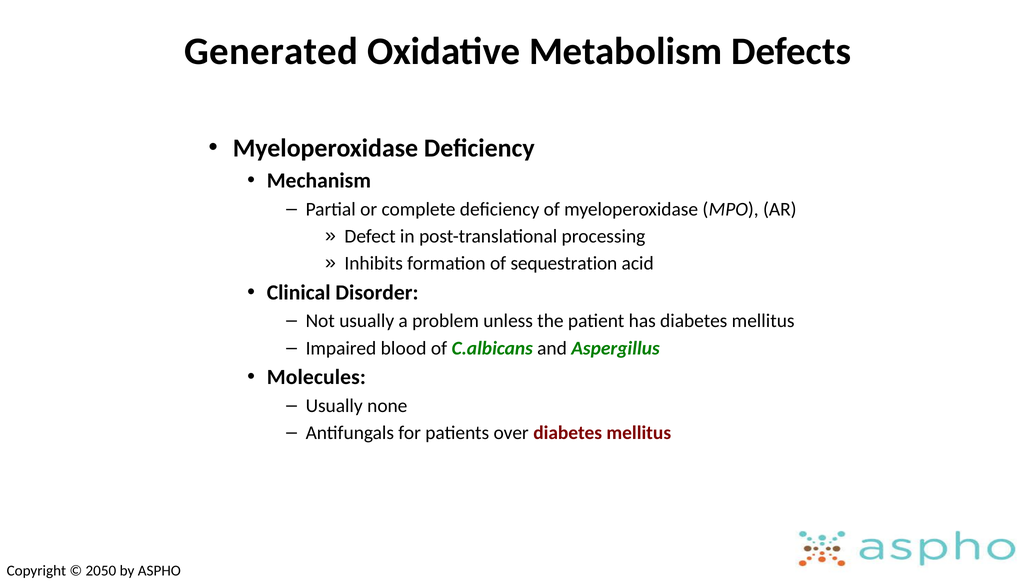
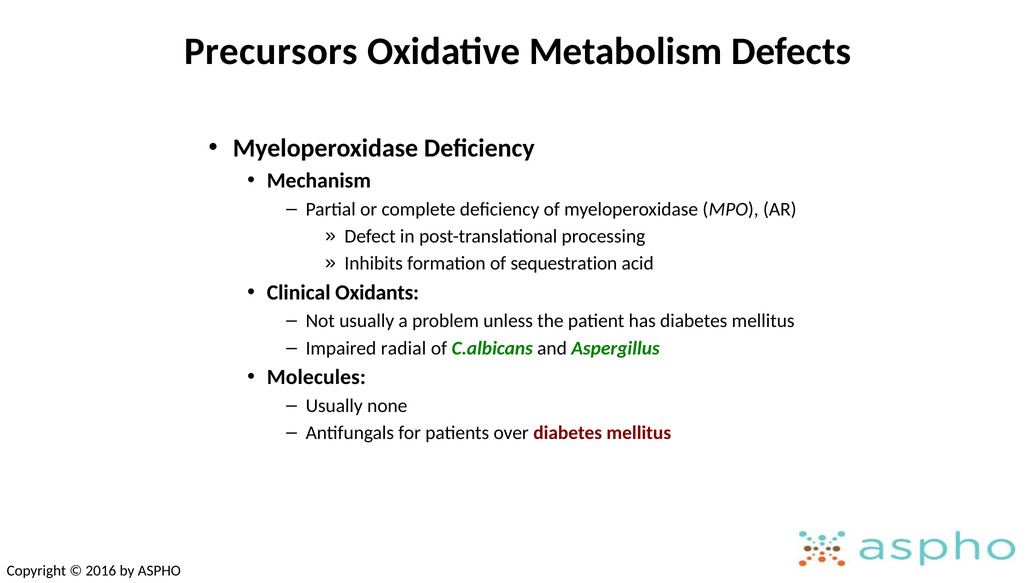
Generated: Generated -> Precursors
Disorder: Disorder -> Oxidants
blood: blood -> radial
2050: 2050 -> 2016
